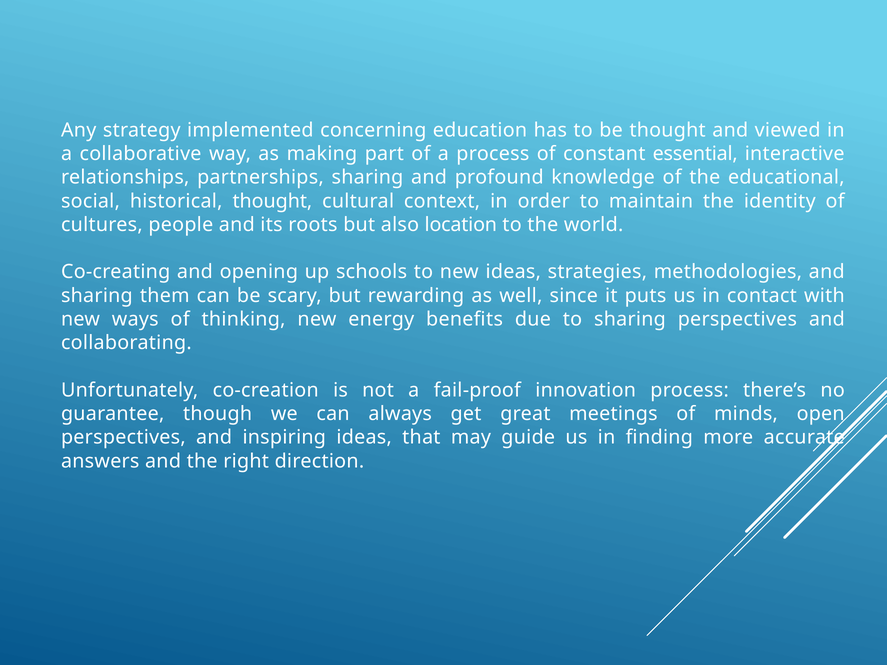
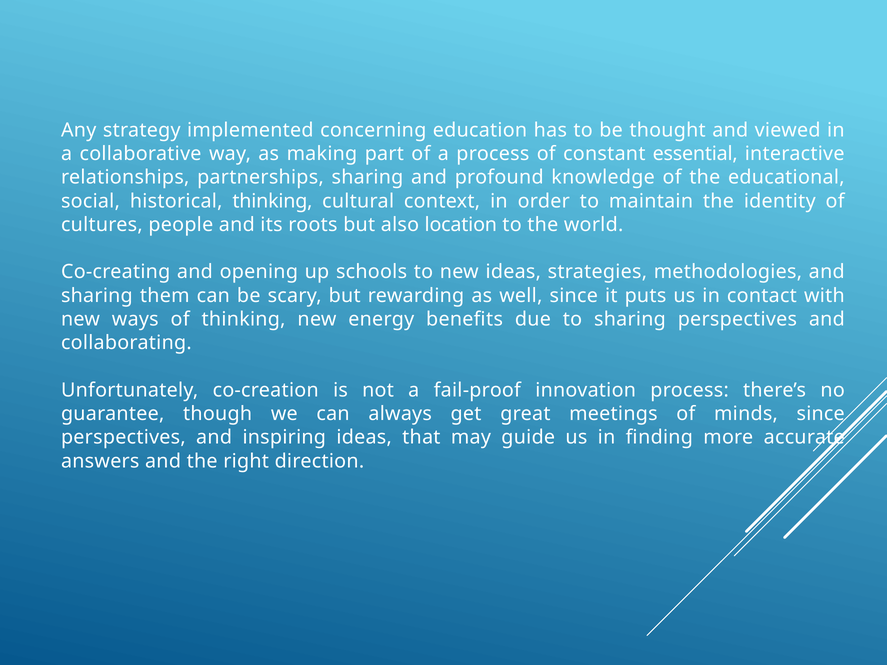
historical thought: thought -> thinking
minds open: open -> since
